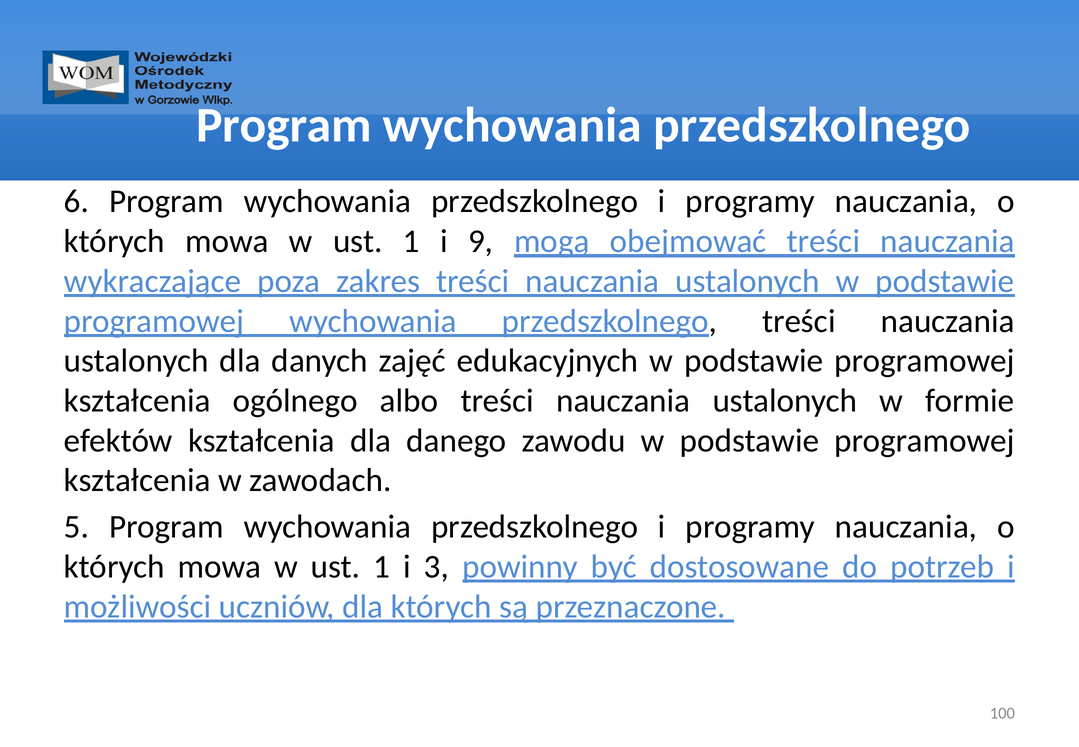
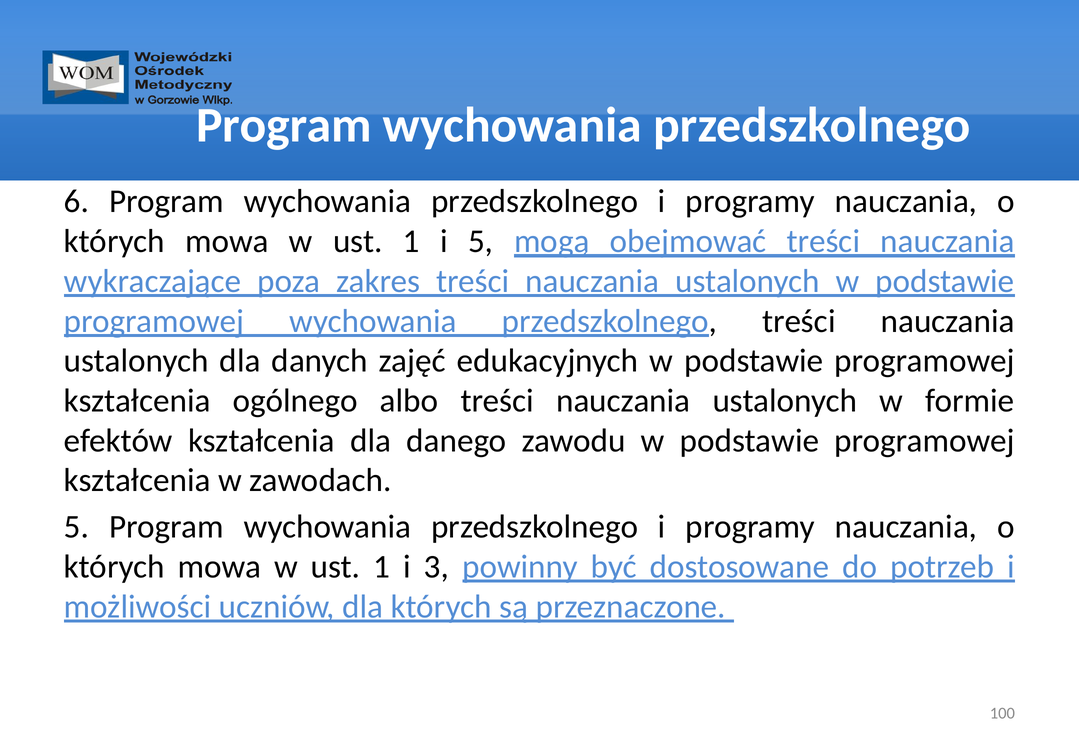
i 9: 9 -> 5
